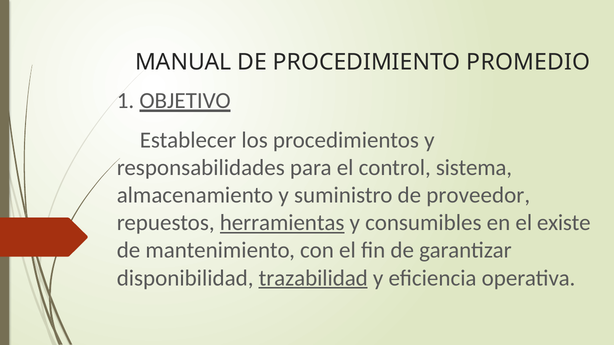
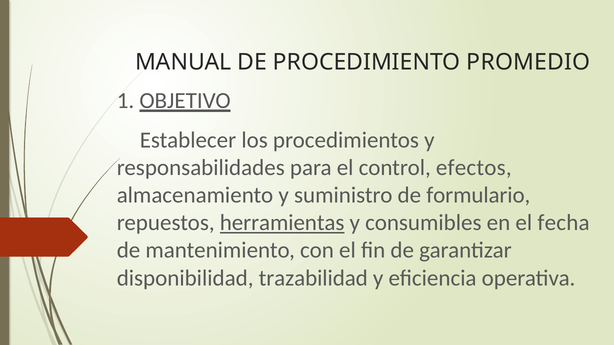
sistema: sistema -> efectos
proveedor: proveedor -> formulario
existe: existe -> fecha
trazabilidad underline: present -> none
